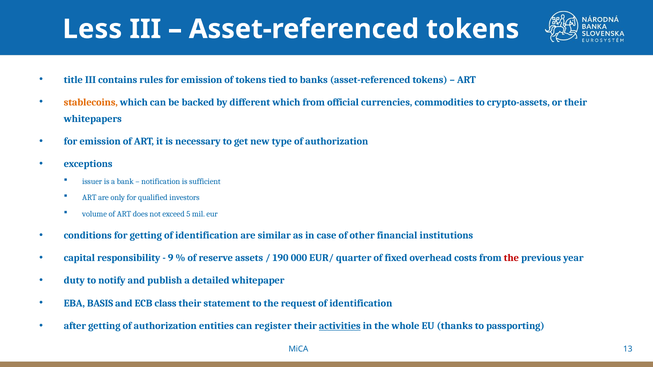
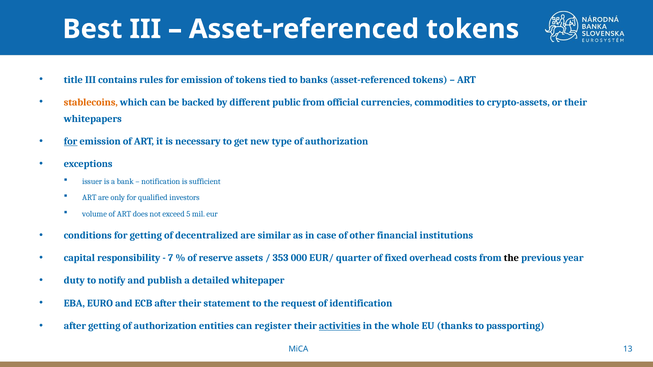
Less: Less -> Best
different which: which -> public
for at (71, 142) underline: none -> present
getting of identification: identification -> decentralized
9: 9 -> 7
190: 190 -> 353
the at (511, 258) colour: red -> black
BASIS: BASIS -> EURO
ECB class: class -> after
